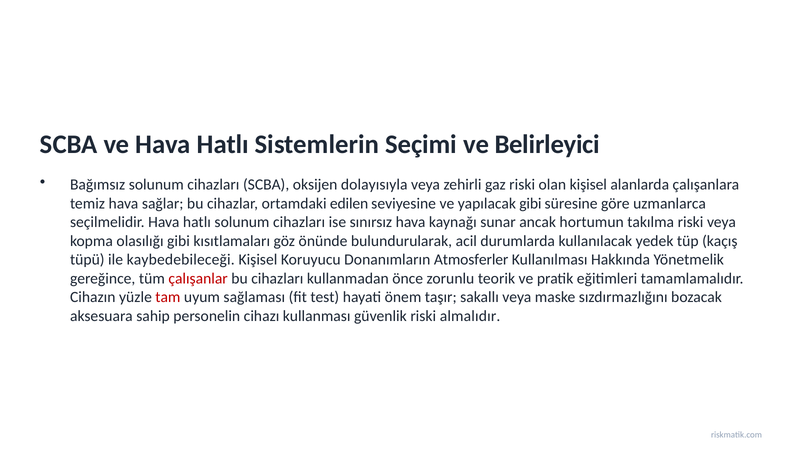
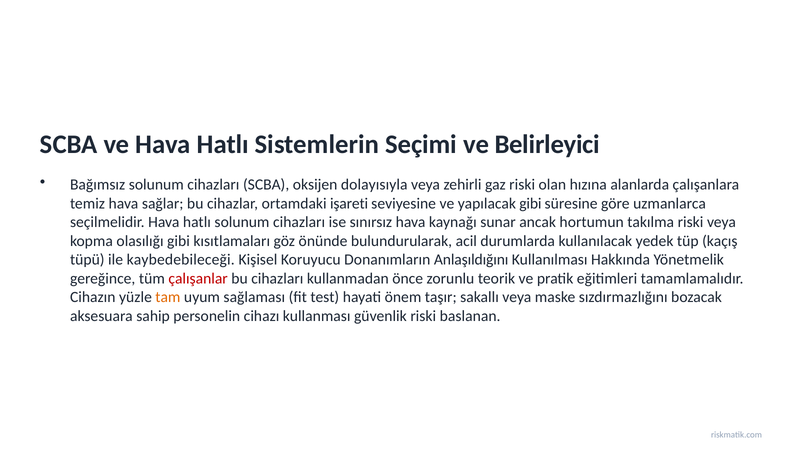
olan kişisel: kişisel -> hızına
edilen: edilen -> işareti
Atmosferler: Atmosferler -> Anlaşıldığını
tam colour: red -> orange
almalıdır: almalıdır -> baslanan
